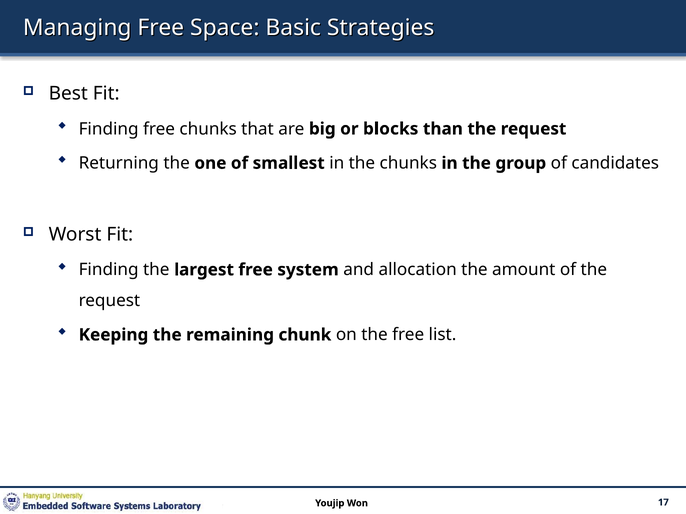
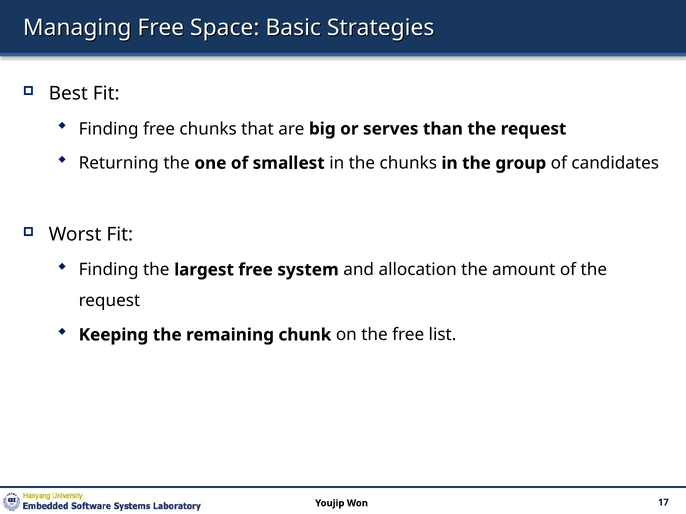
blocks: blocks -> serves
